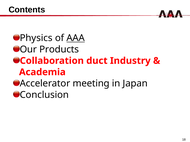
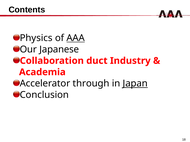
Products: Products -> Japanese
meeting: meeting -> through
Japan underline: none -> present
